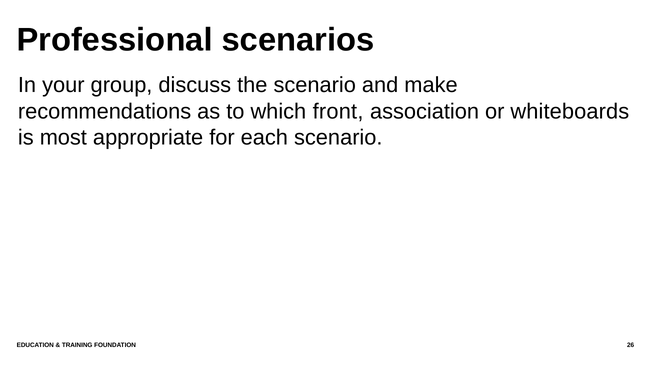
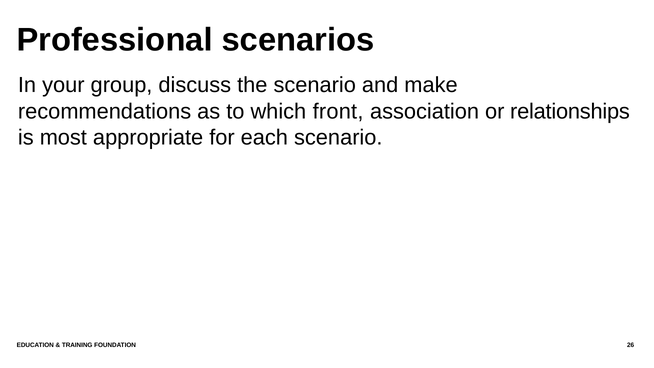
whiteboards: whiteboards -> relationships
